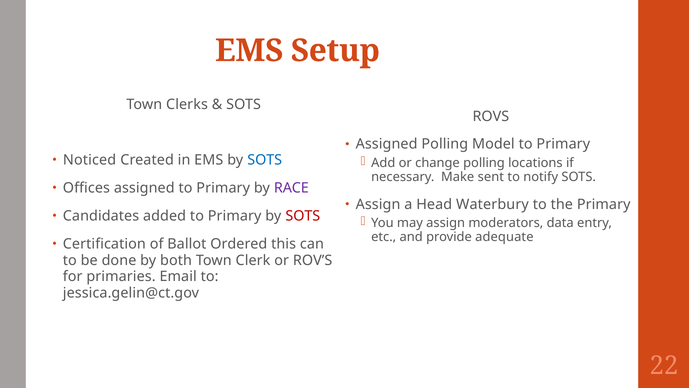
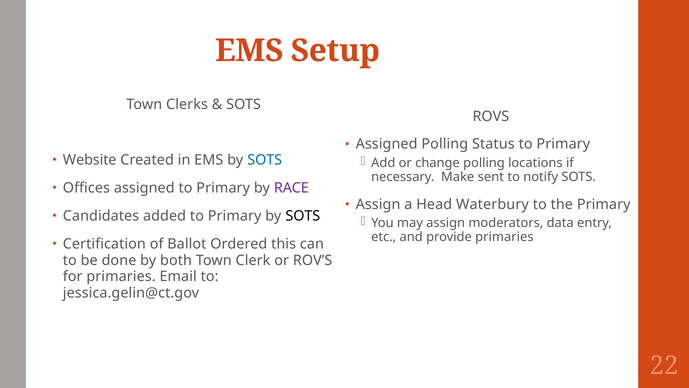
Model: Model -> Status
Noticed: Noticed -> Website
SOTS at (303, 216) colour: red -> black
provide adequate: adequate -> primaries
